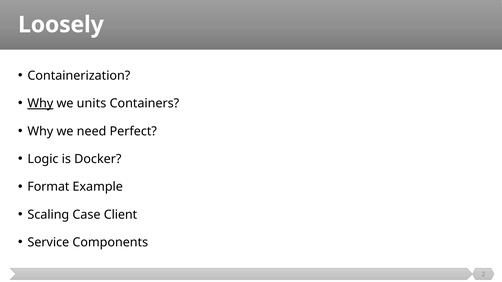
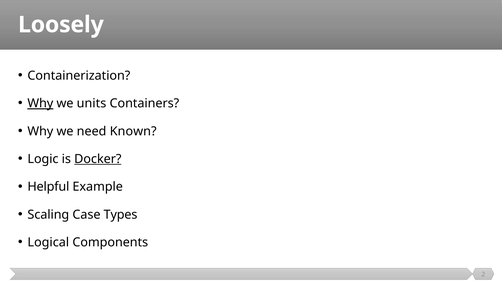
Perfect: Perfect -> Known
Docker underline: none -> present
Format: Format -> Helpful
Client: Client -> Types
Service: Service -> Logical
